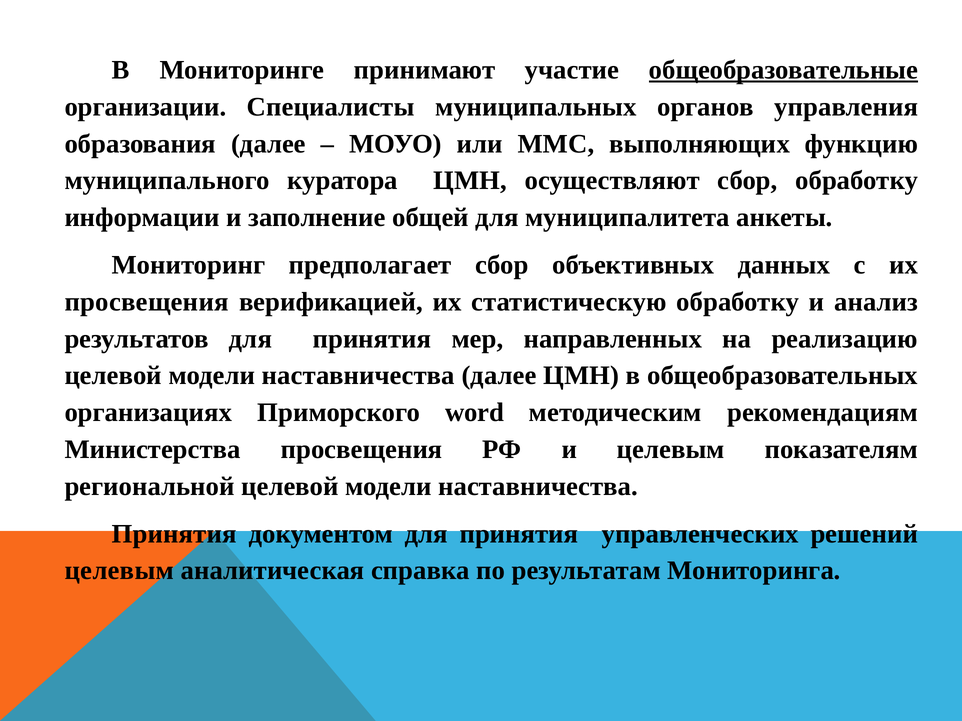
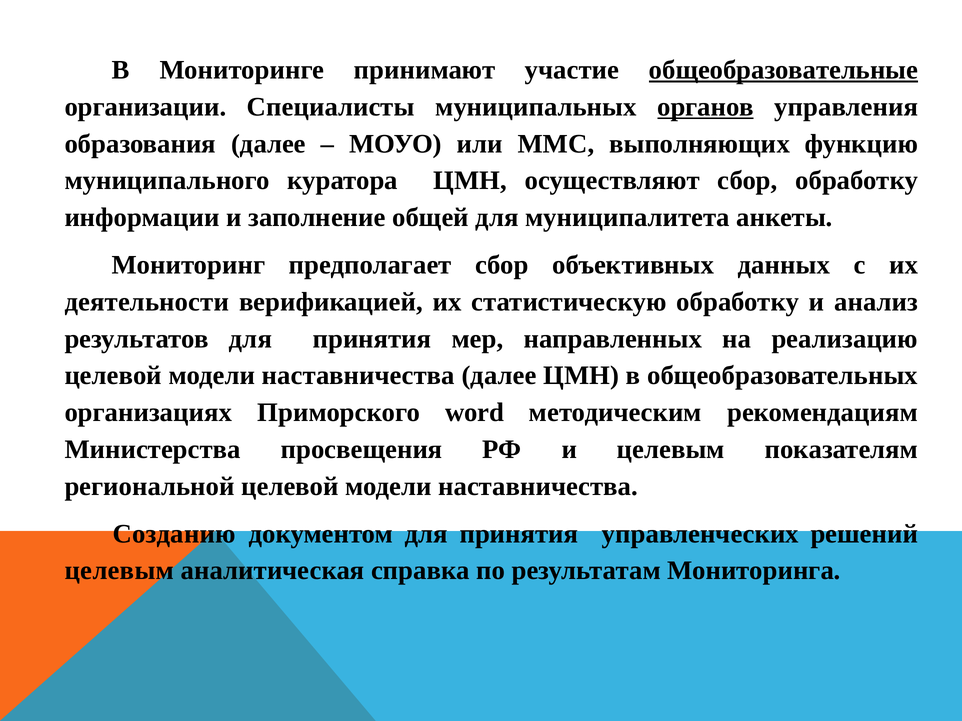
органов underline: none -> present
просвещения at (147, 302): просвещения -> деятельности
Принятия at (174, 534): Принятия -> Созданию
